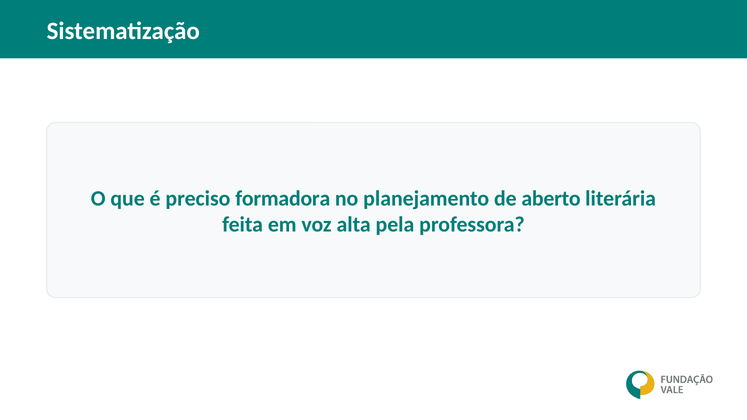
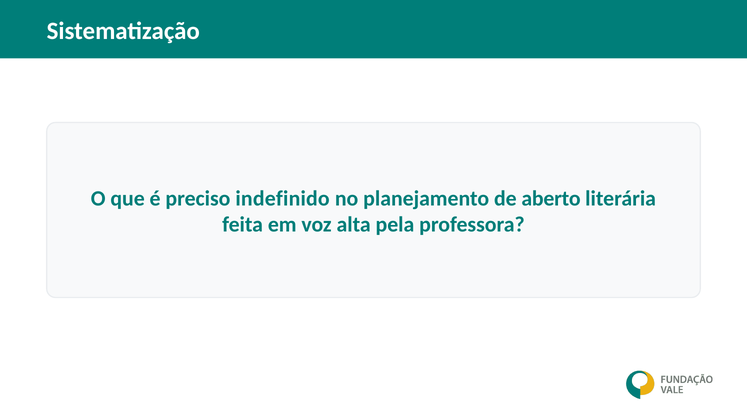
formadora: formadora -> indefinido
